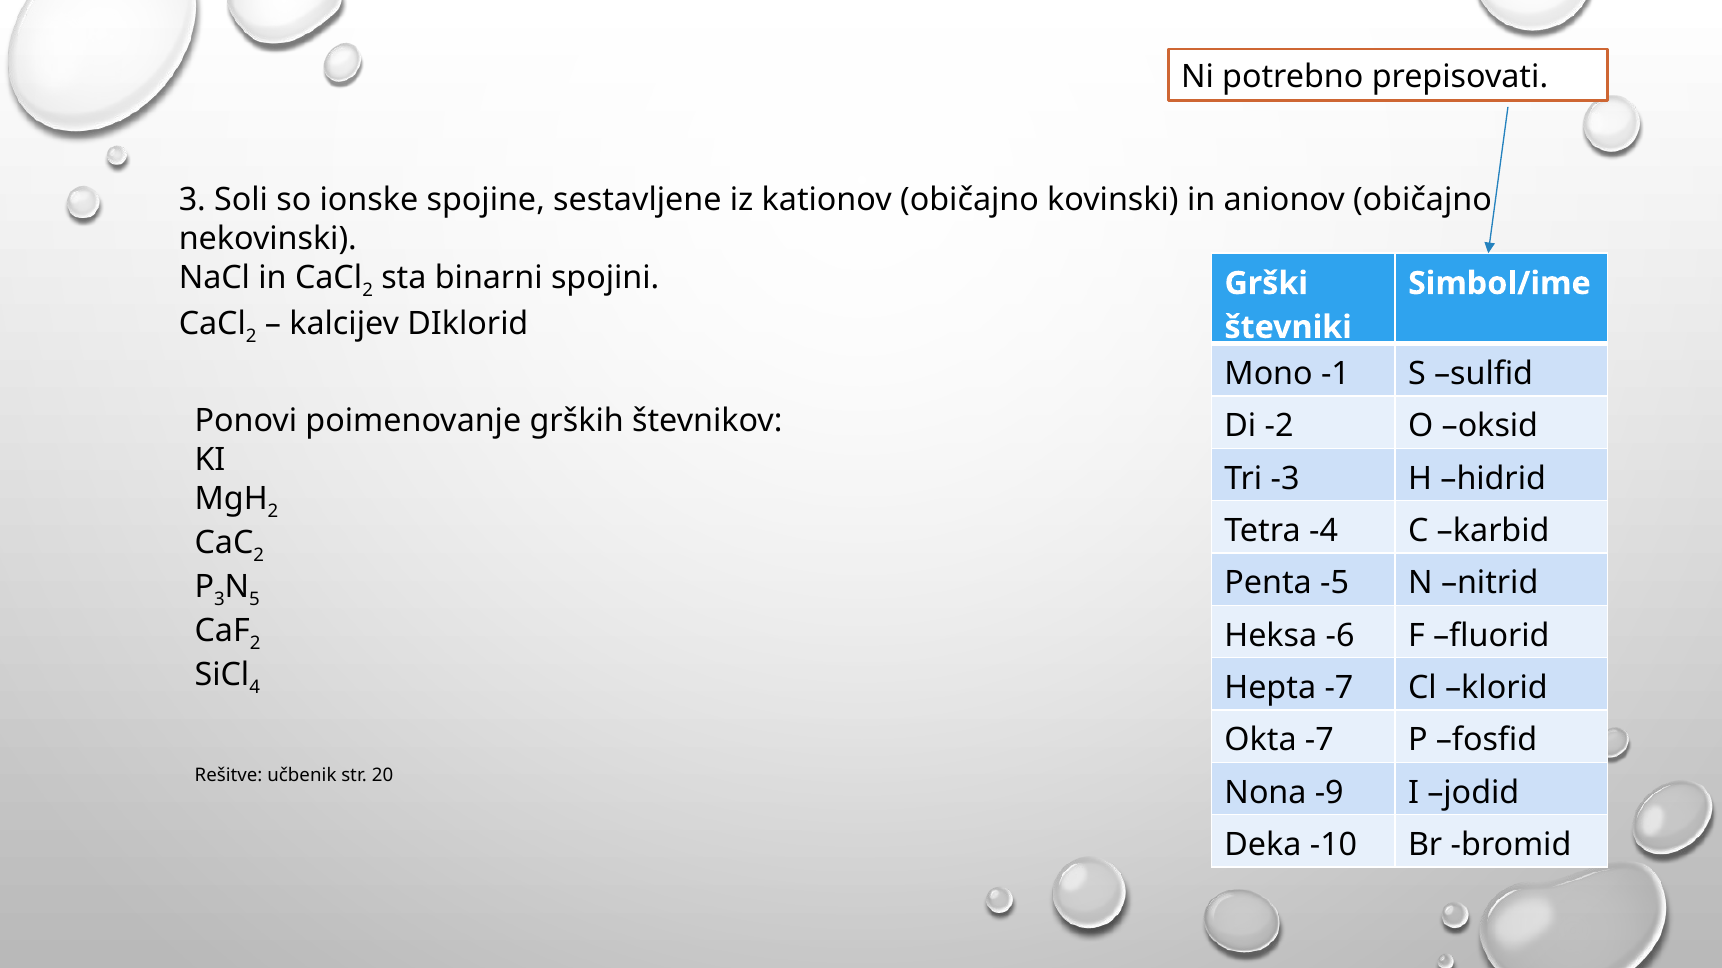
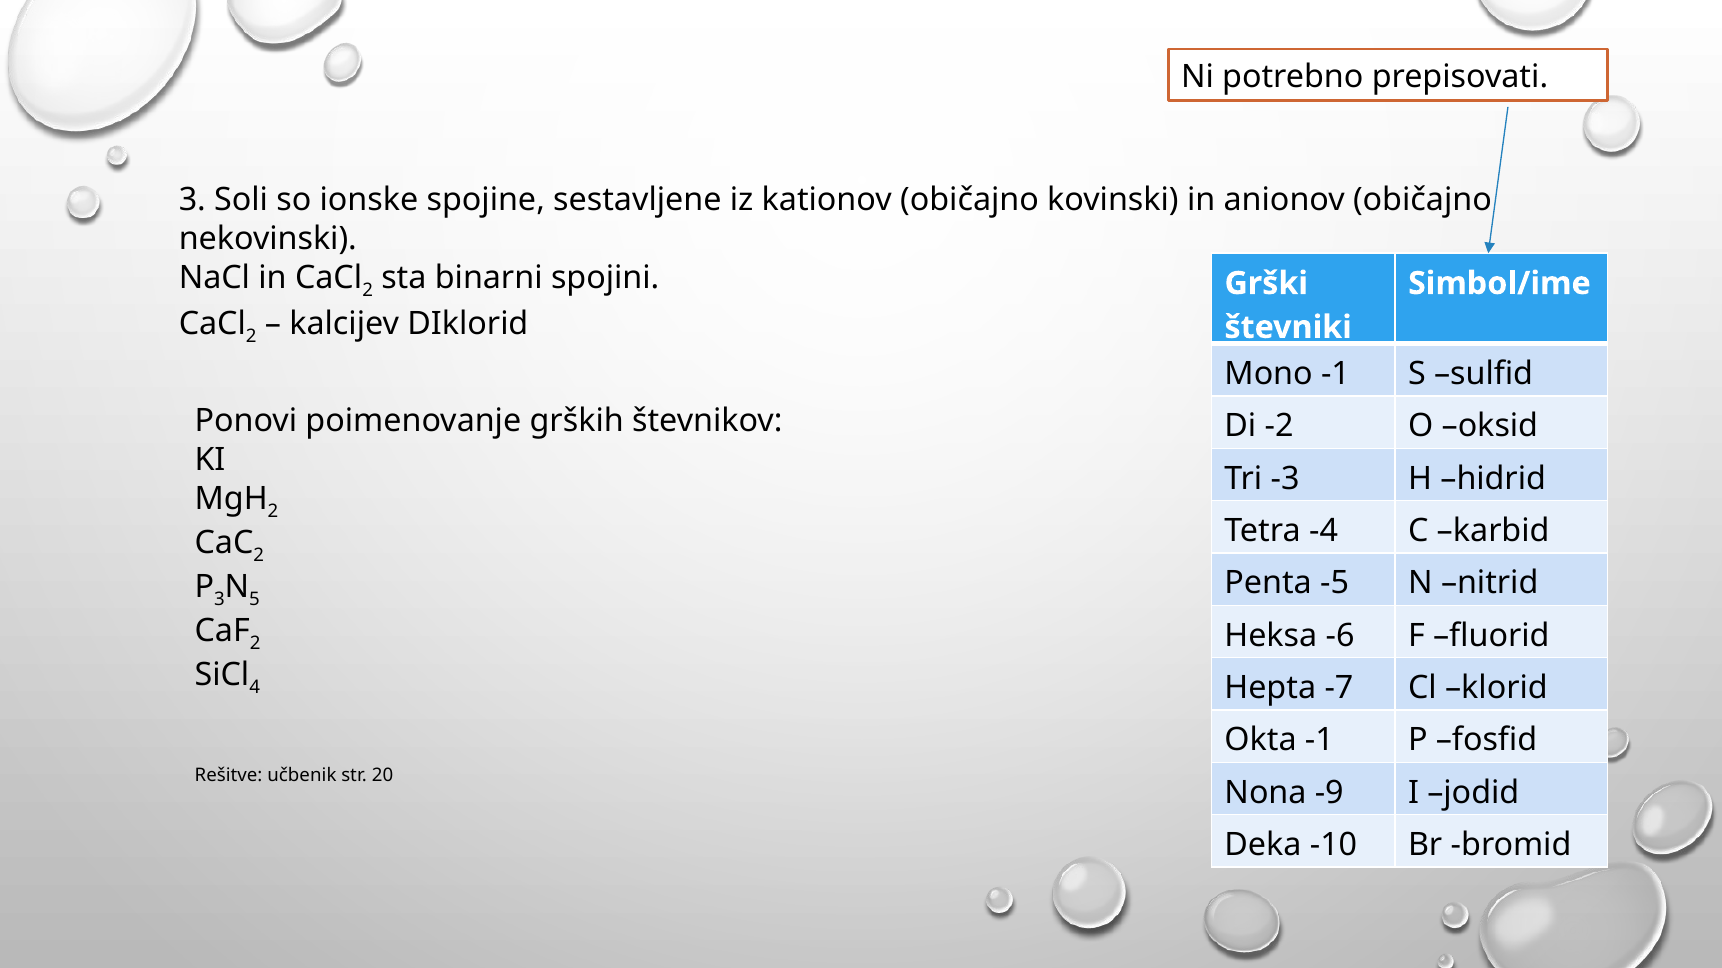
Okta -7: -7 -> -1
